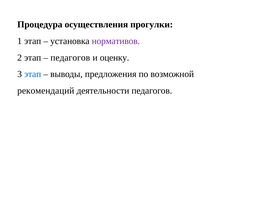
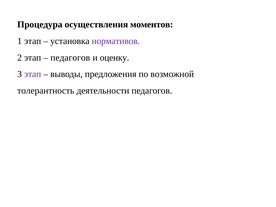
прогулки: прогулки -> моментов
этап at (33, 74) colour: blue -> purple
рекомендаций: рекомендаций -> толерантность
